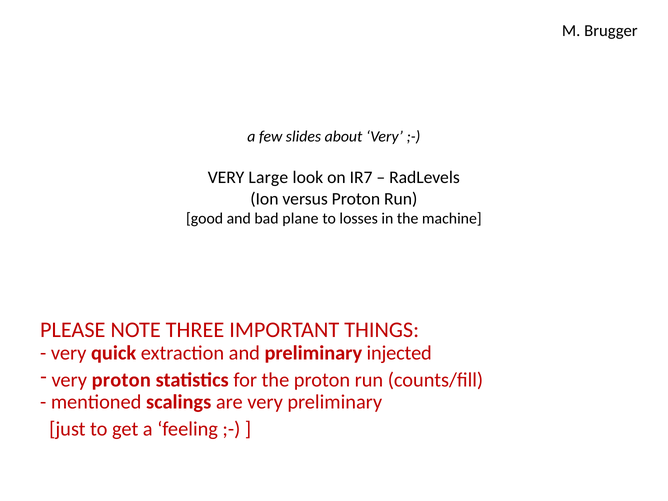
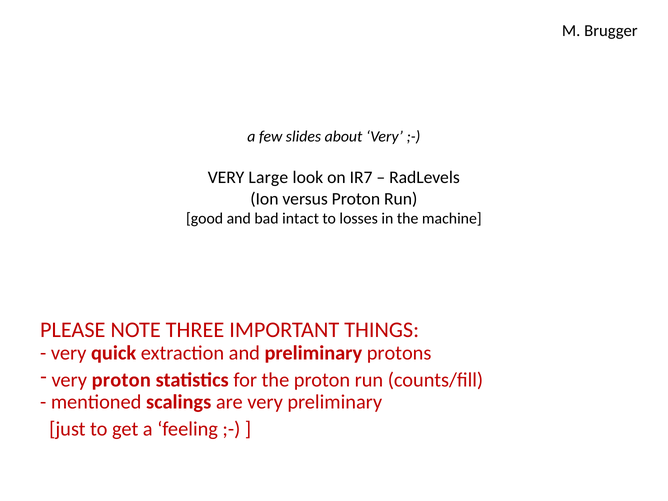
plane: plane -> intact
injected: injected -> protons
